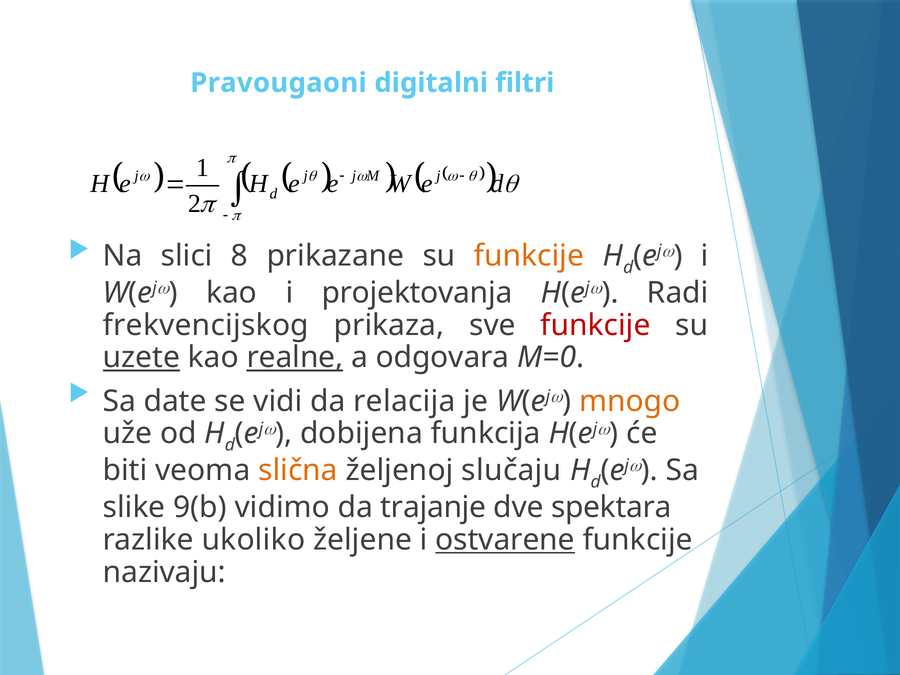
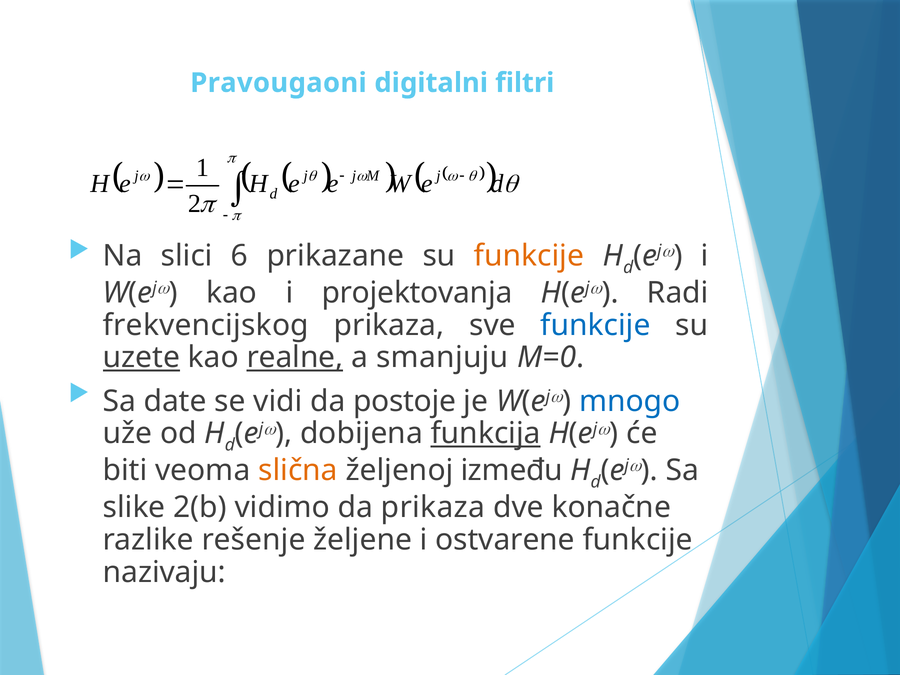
8: 8 -> 6
funkcije at (596, 325) colour: red -> blue
odgovara: odgovara -> smanjuju
relacija: relacija -> postoje
mnogo colour: orange -> blue
funkcija underline: none -> present
slučaju: slučaju -> između
9(b: 9(b -> 2(b
da trajanje: trajanje -> prikaza
spektara: spektara -> konačne
ukoliko: ukoliko -> rešenje
ostvarene underline: present -> none
